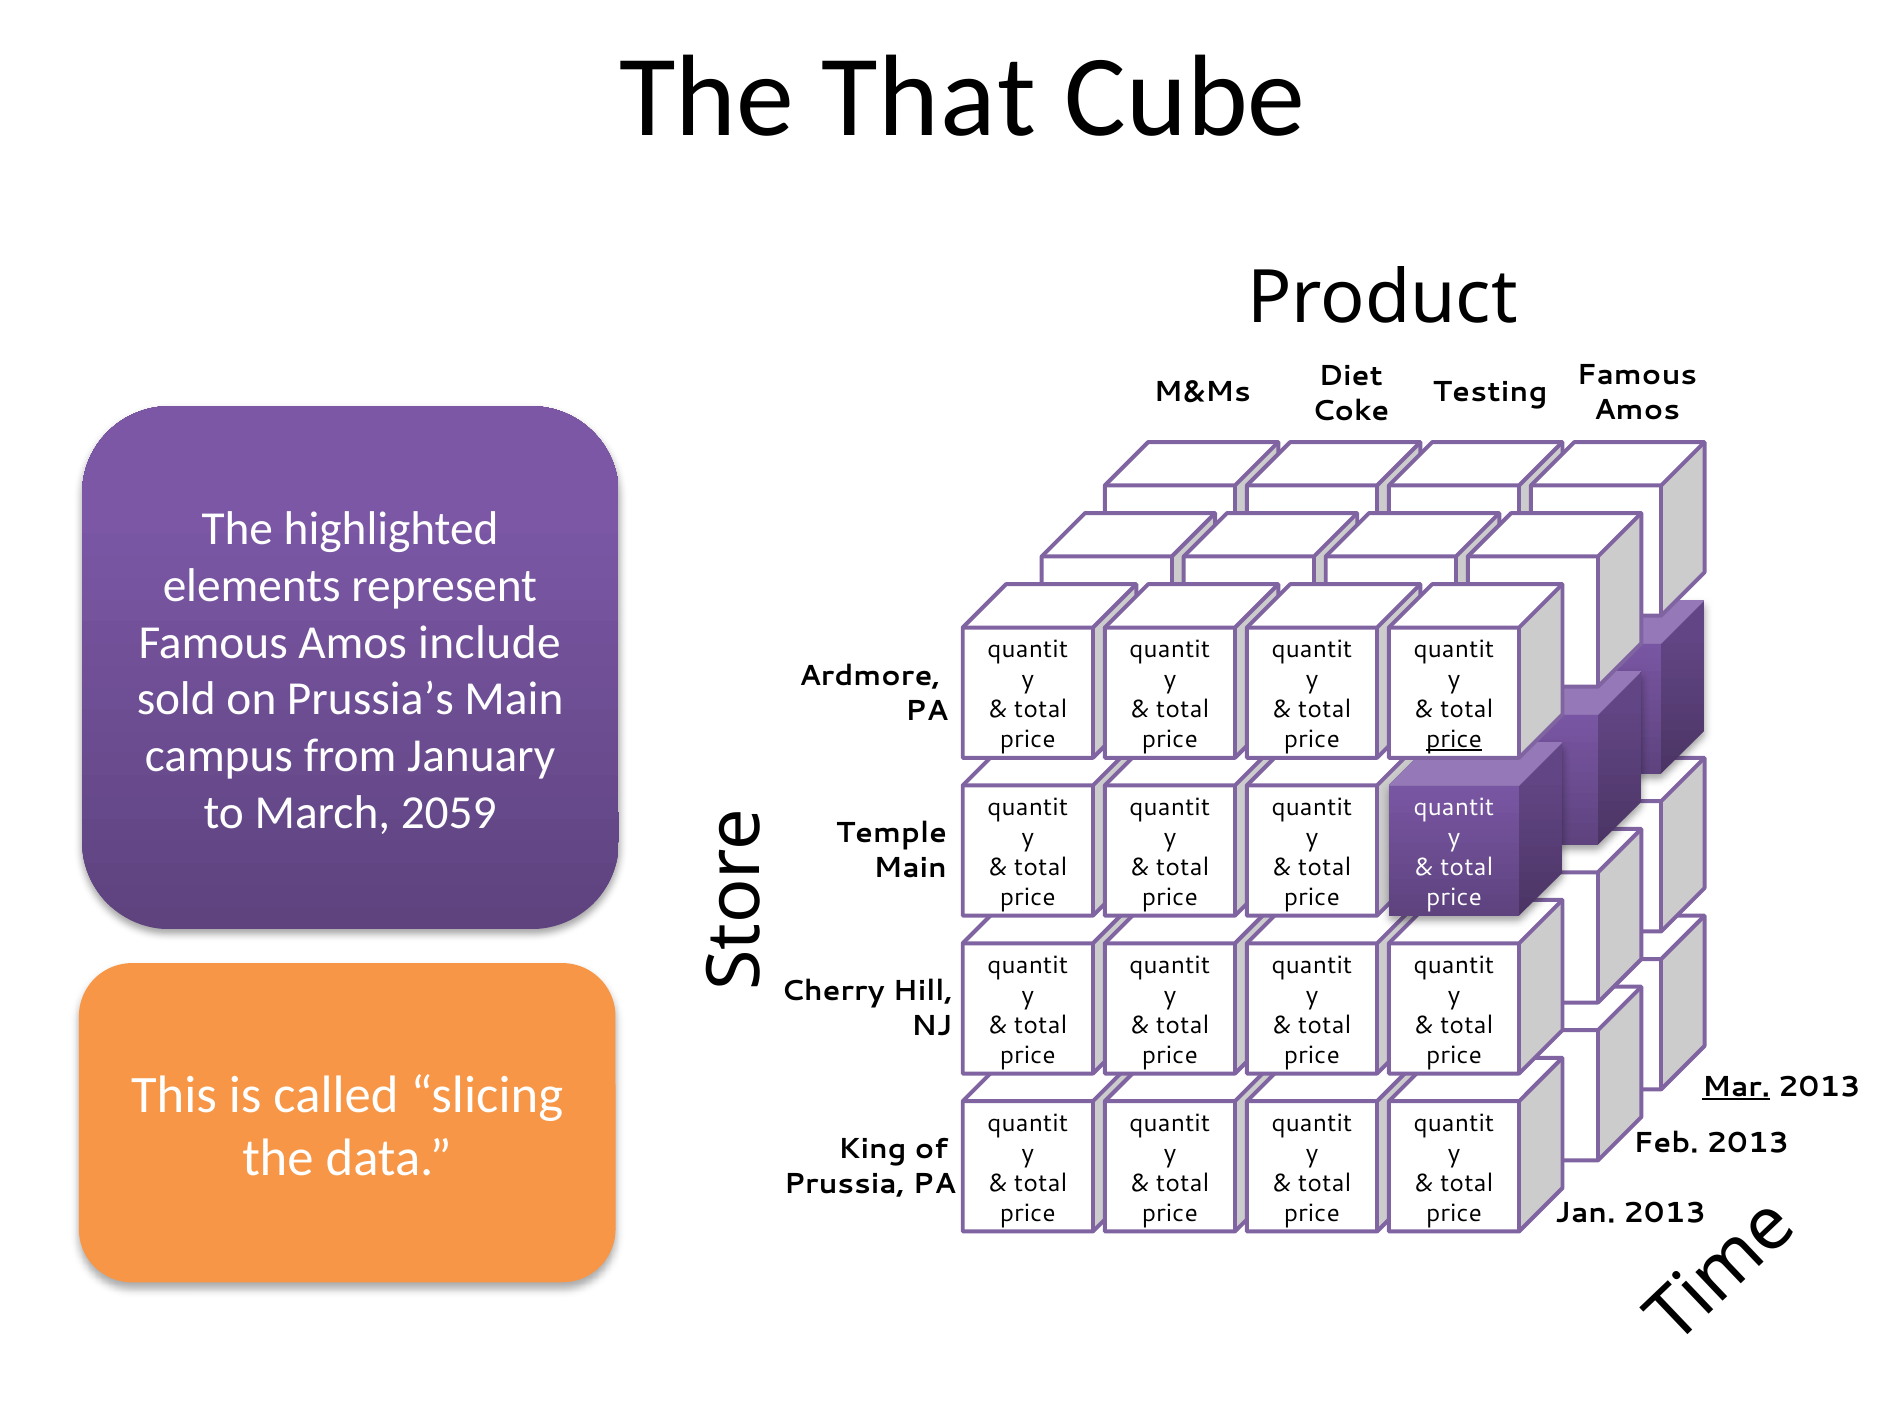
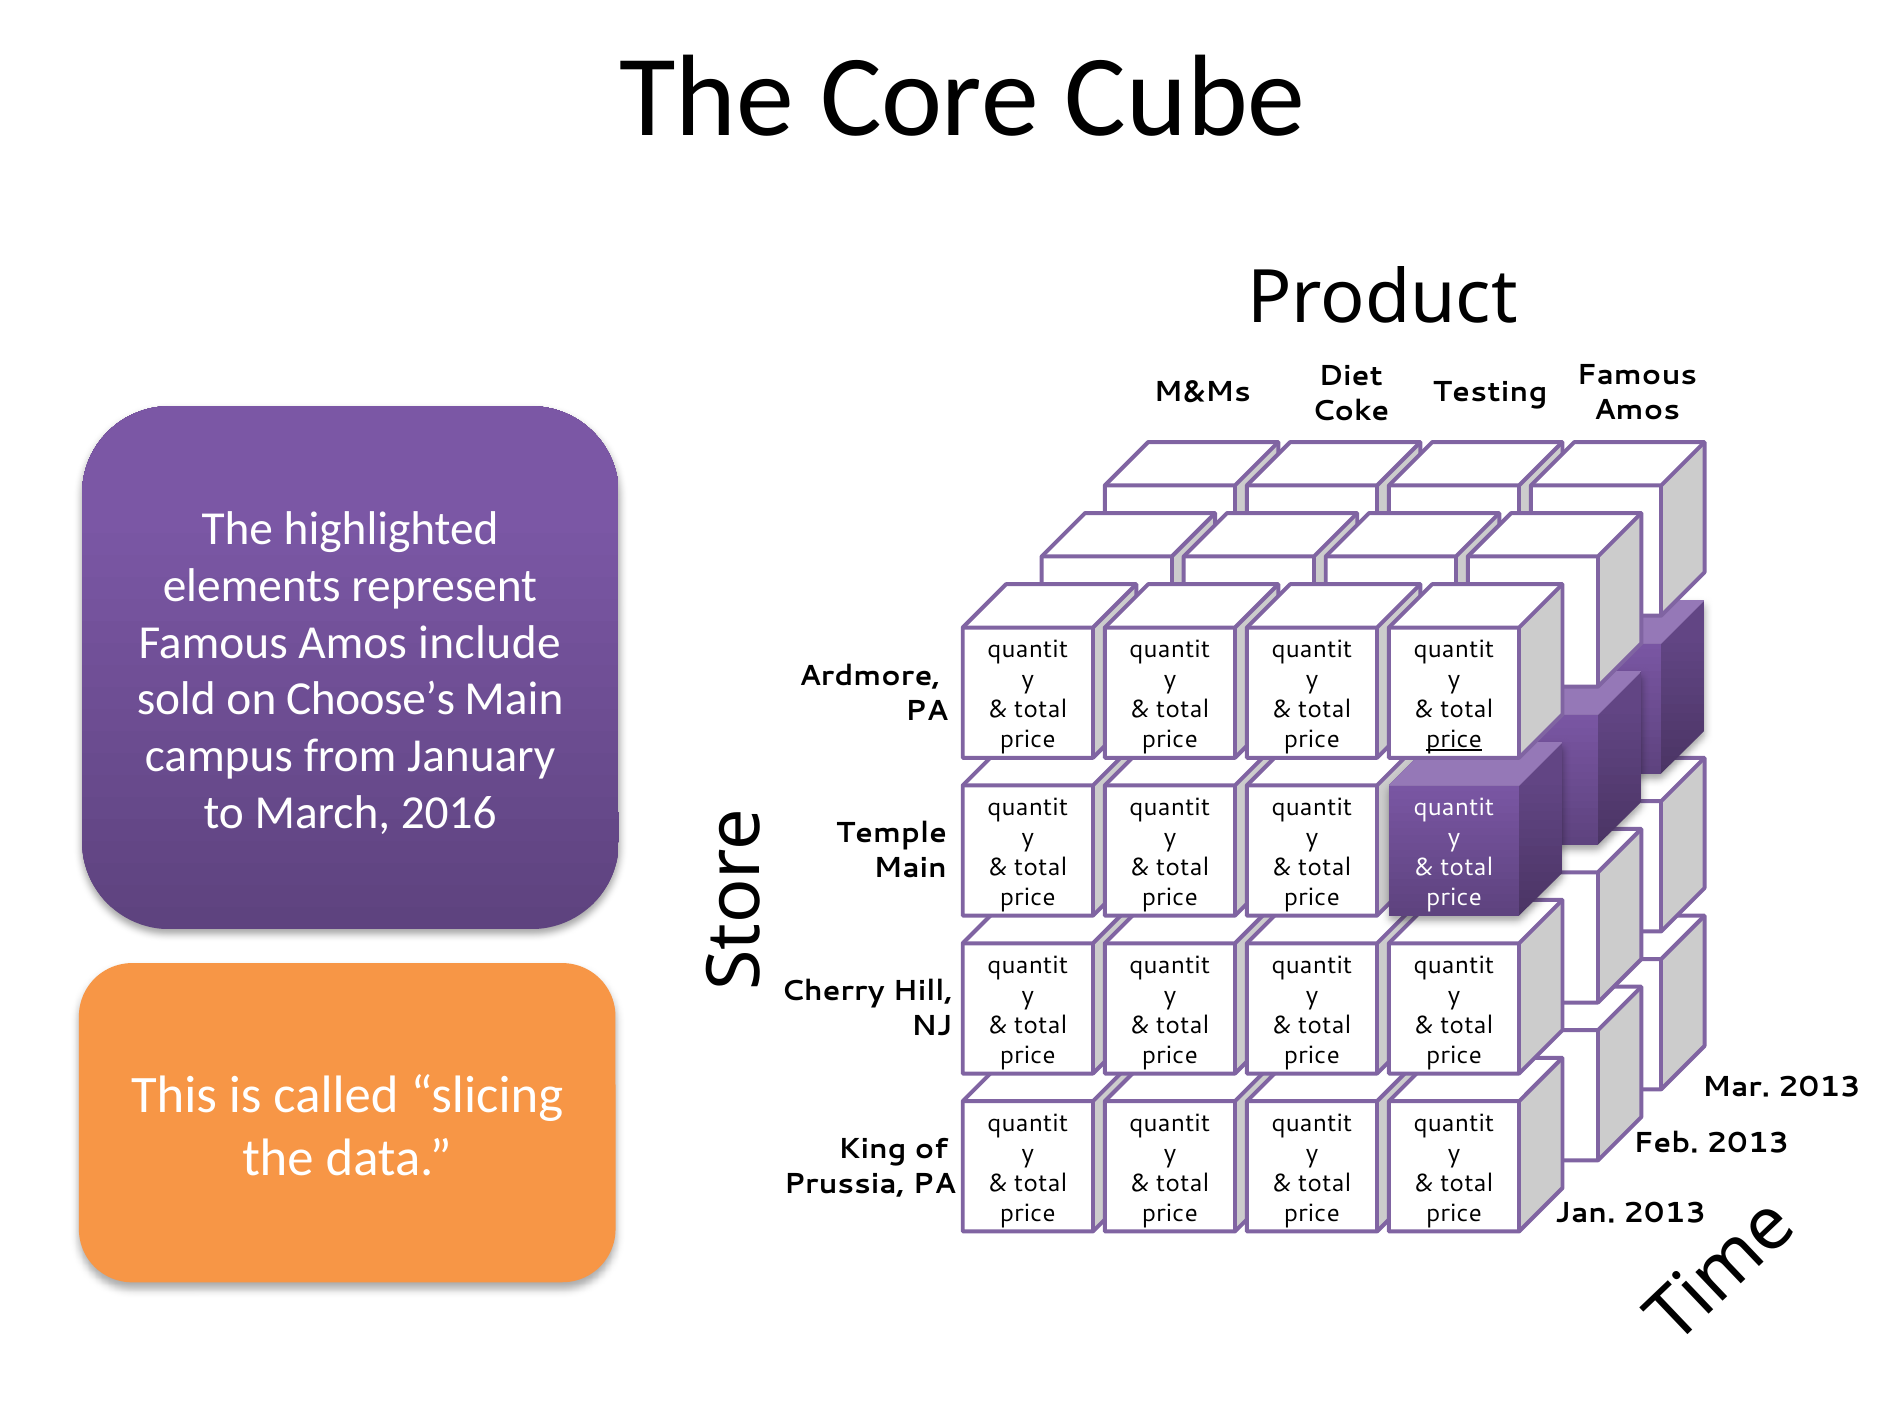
That: That -> Core
Prussia’s: Prussia’s -> Choose’s
2059: 2059 -> 2016
Mar underline: present -> none
